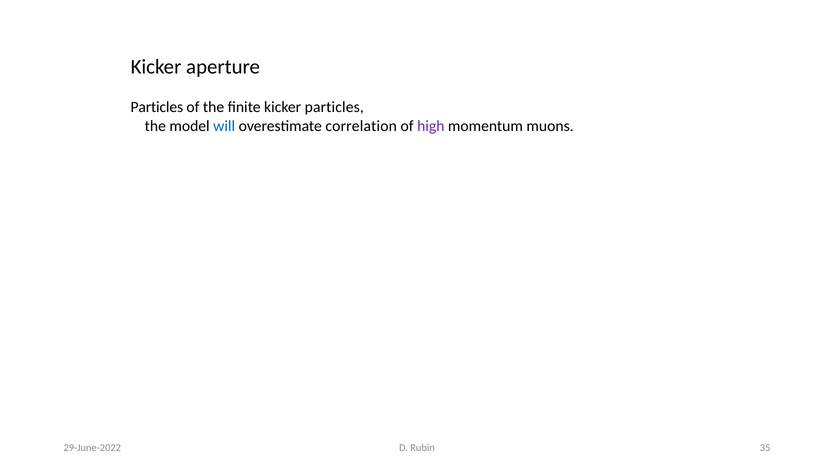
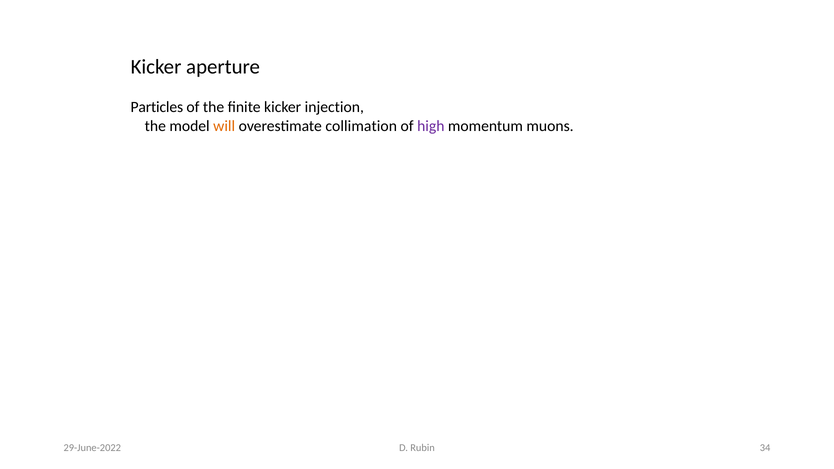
kicker particles: particles -> injection
will colour: blue -> orange
correlation: correlation -> collimation
35: 35 -> 34
